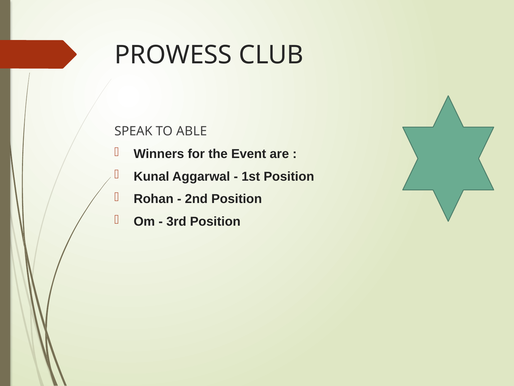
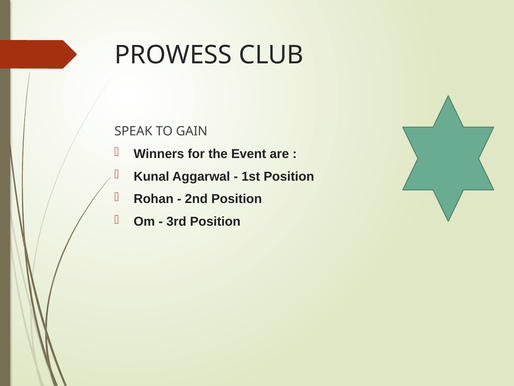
ABLE: ABLE -> GAIN
